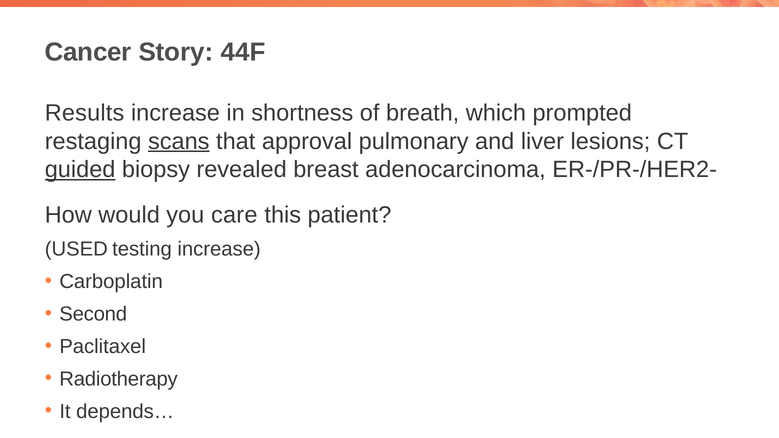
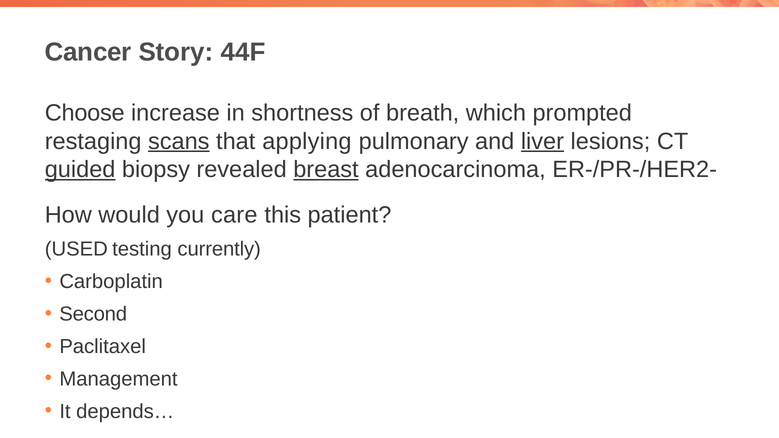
Results: Results -> Choose
approval: approval -> applying
liver underline: none -> present
breast underline: none -> present
testing increase: increase -> currently
Radiotherapy: Radiotherapy -> Management
